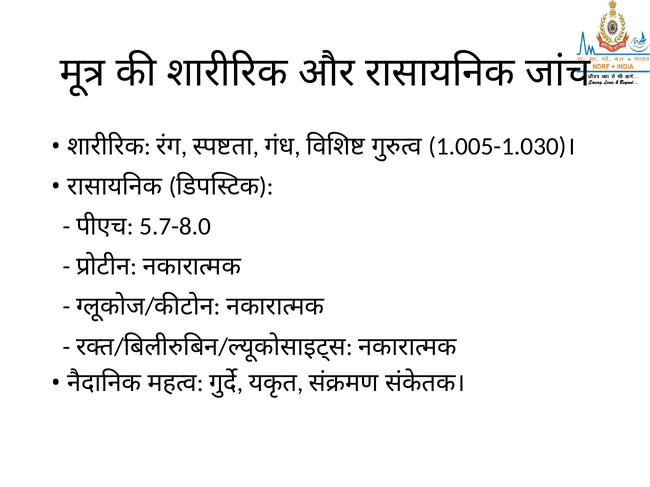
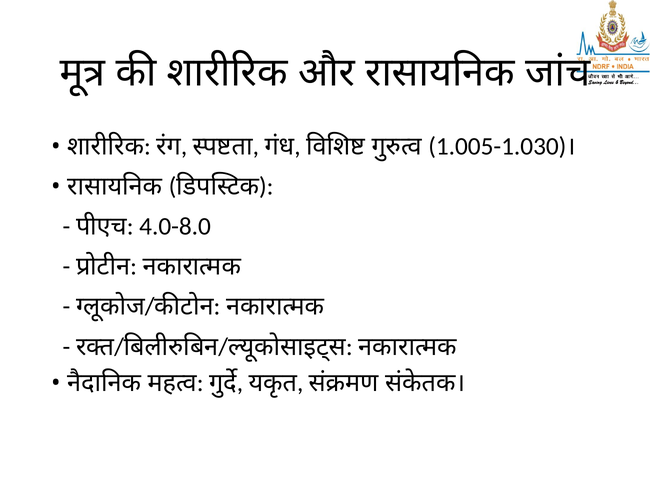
5.7-8.0: 5.7-8.0 -> 4.0-8.0
